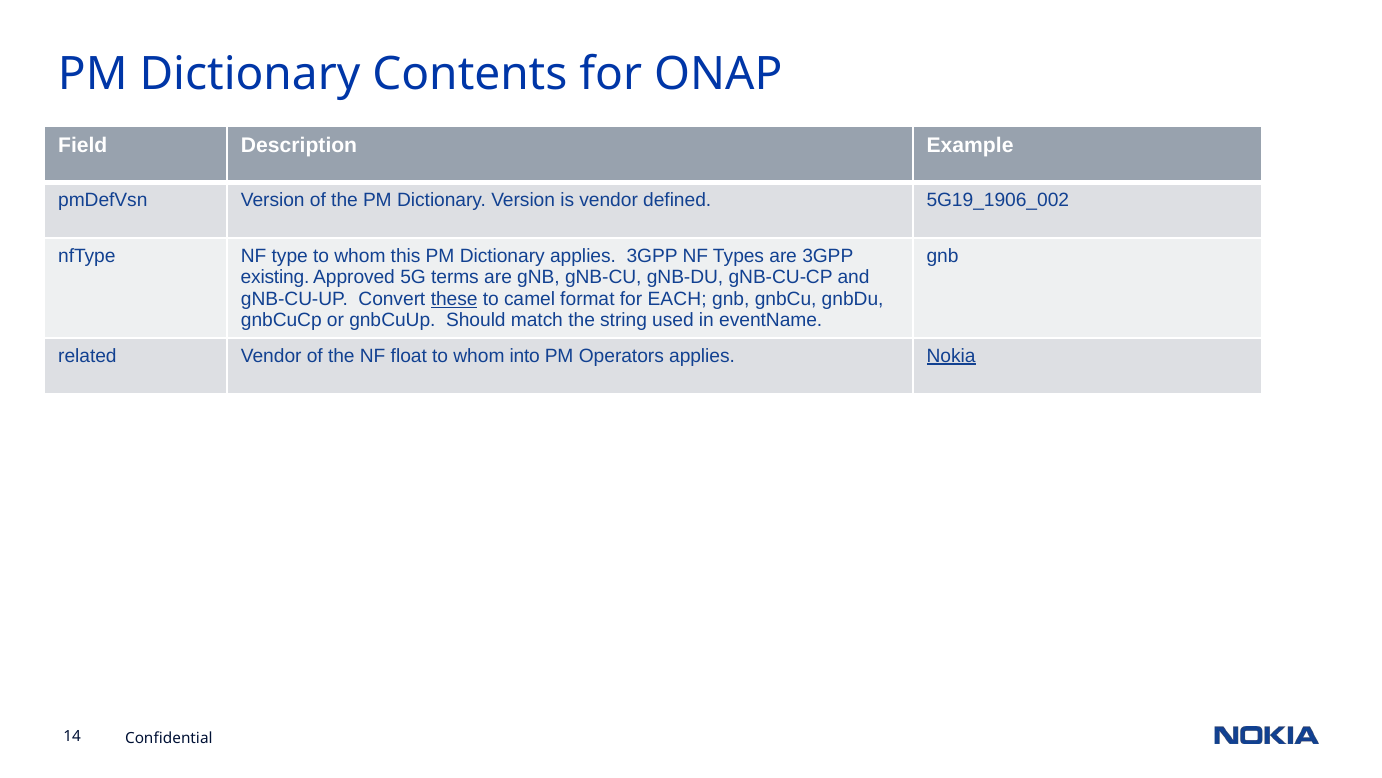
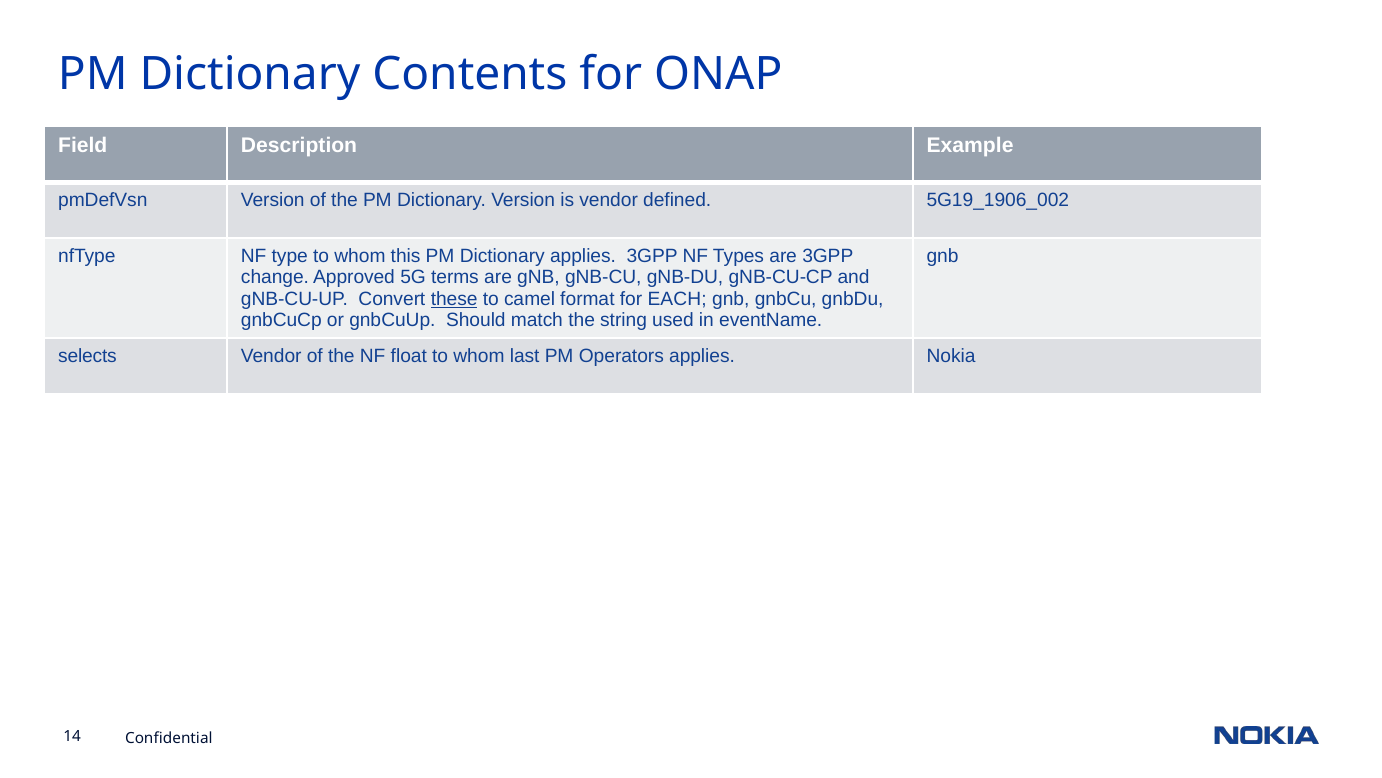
existing: existing -> change
related: related -> selects
into: into -> last
Nokia underline: present -> none
